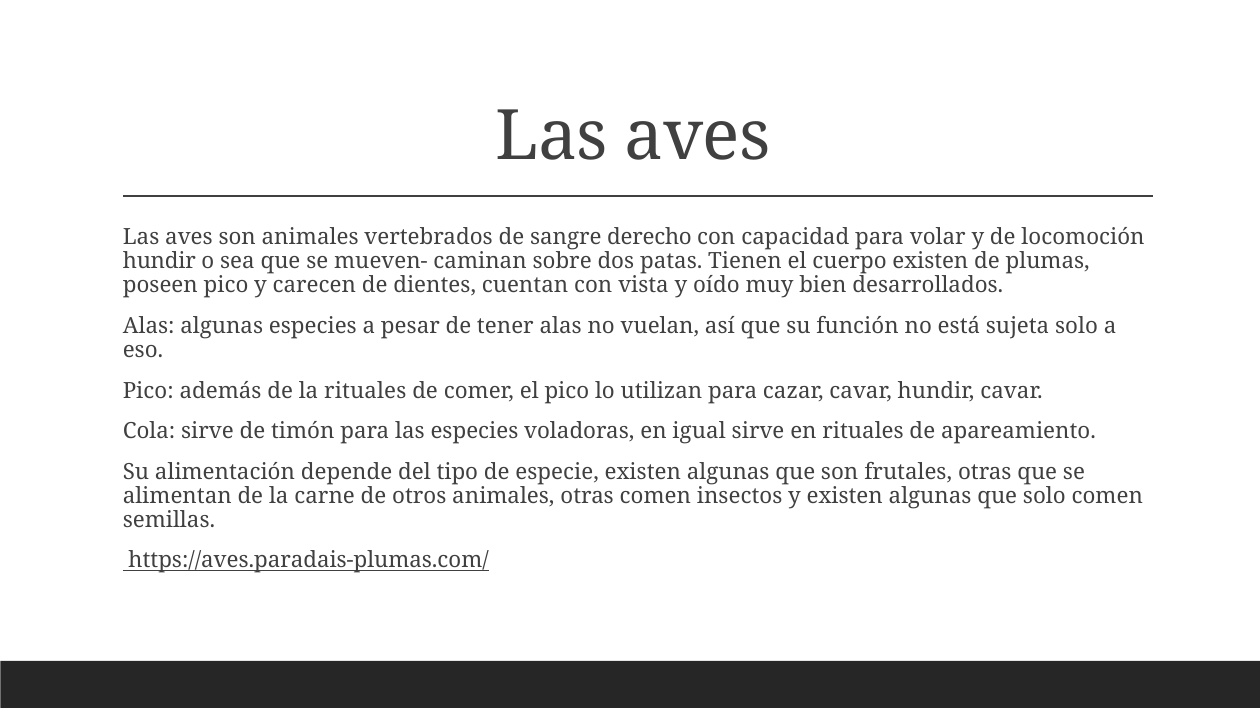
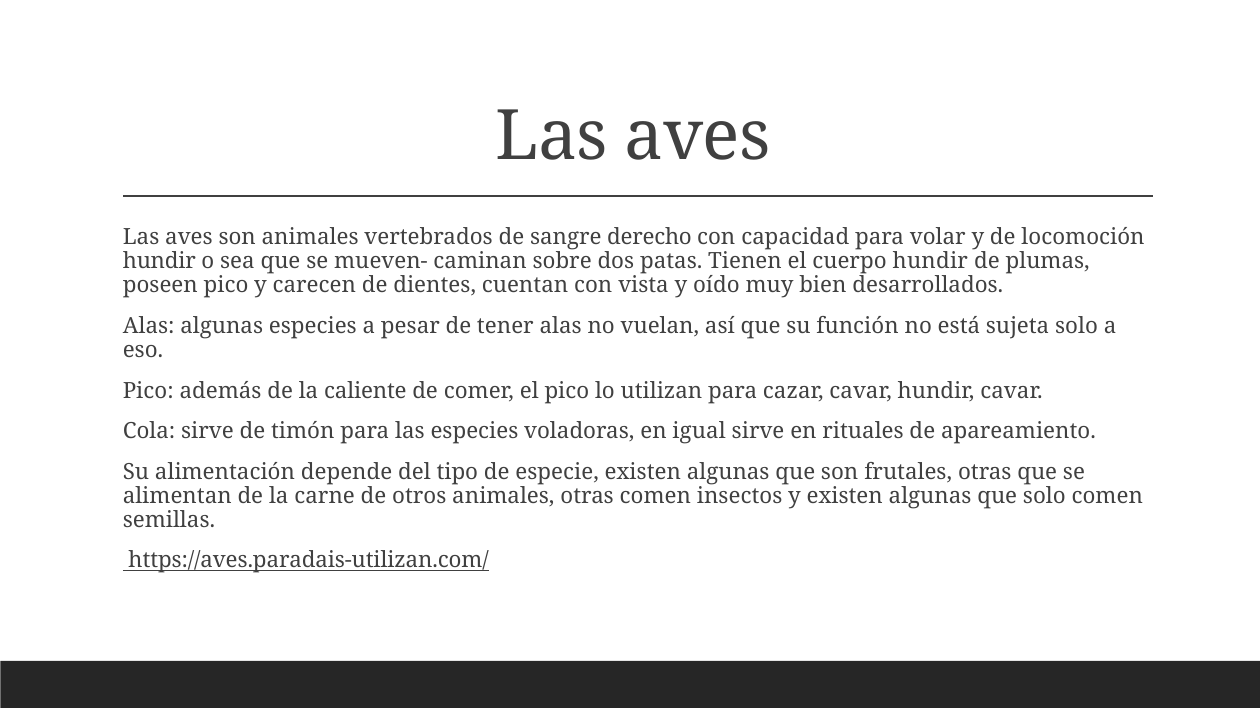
cuerpo existen: existen -> hundir
la rituales: rituales -> caliente
https://aves.paradais-plumas.com/: https://aves.paradais-plumas.com/ -> https://aves.paradais-utilizan.com/
